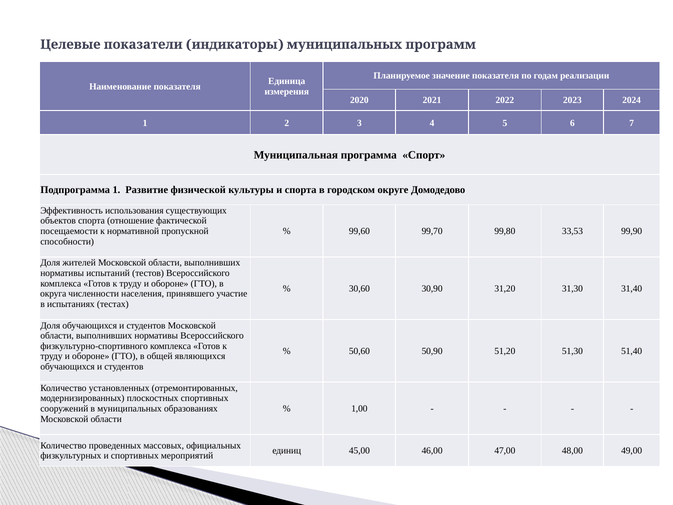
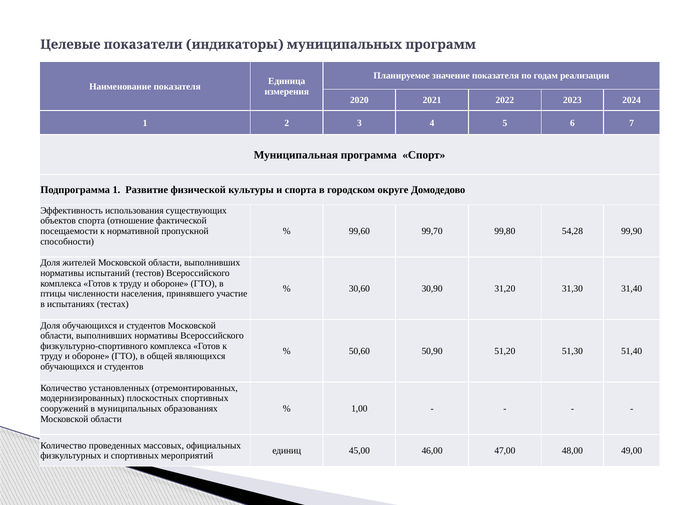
33,53: 33,53 -> 54,28
округа: округа -> птицы
